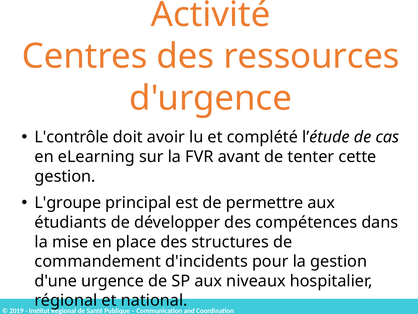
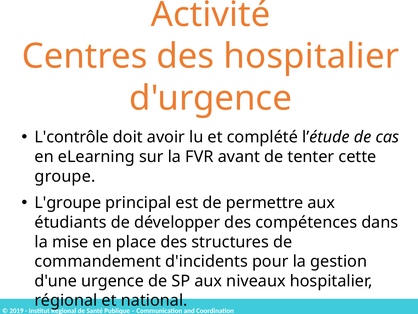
des ressources: ressources -> hospitalier
gestion at (65, 176): gestion -> groupe
